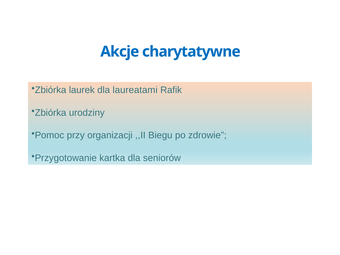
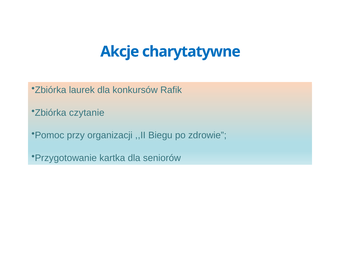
laureatami: laureatami -> konkursów
urodziny: urodziny -> czytanie
